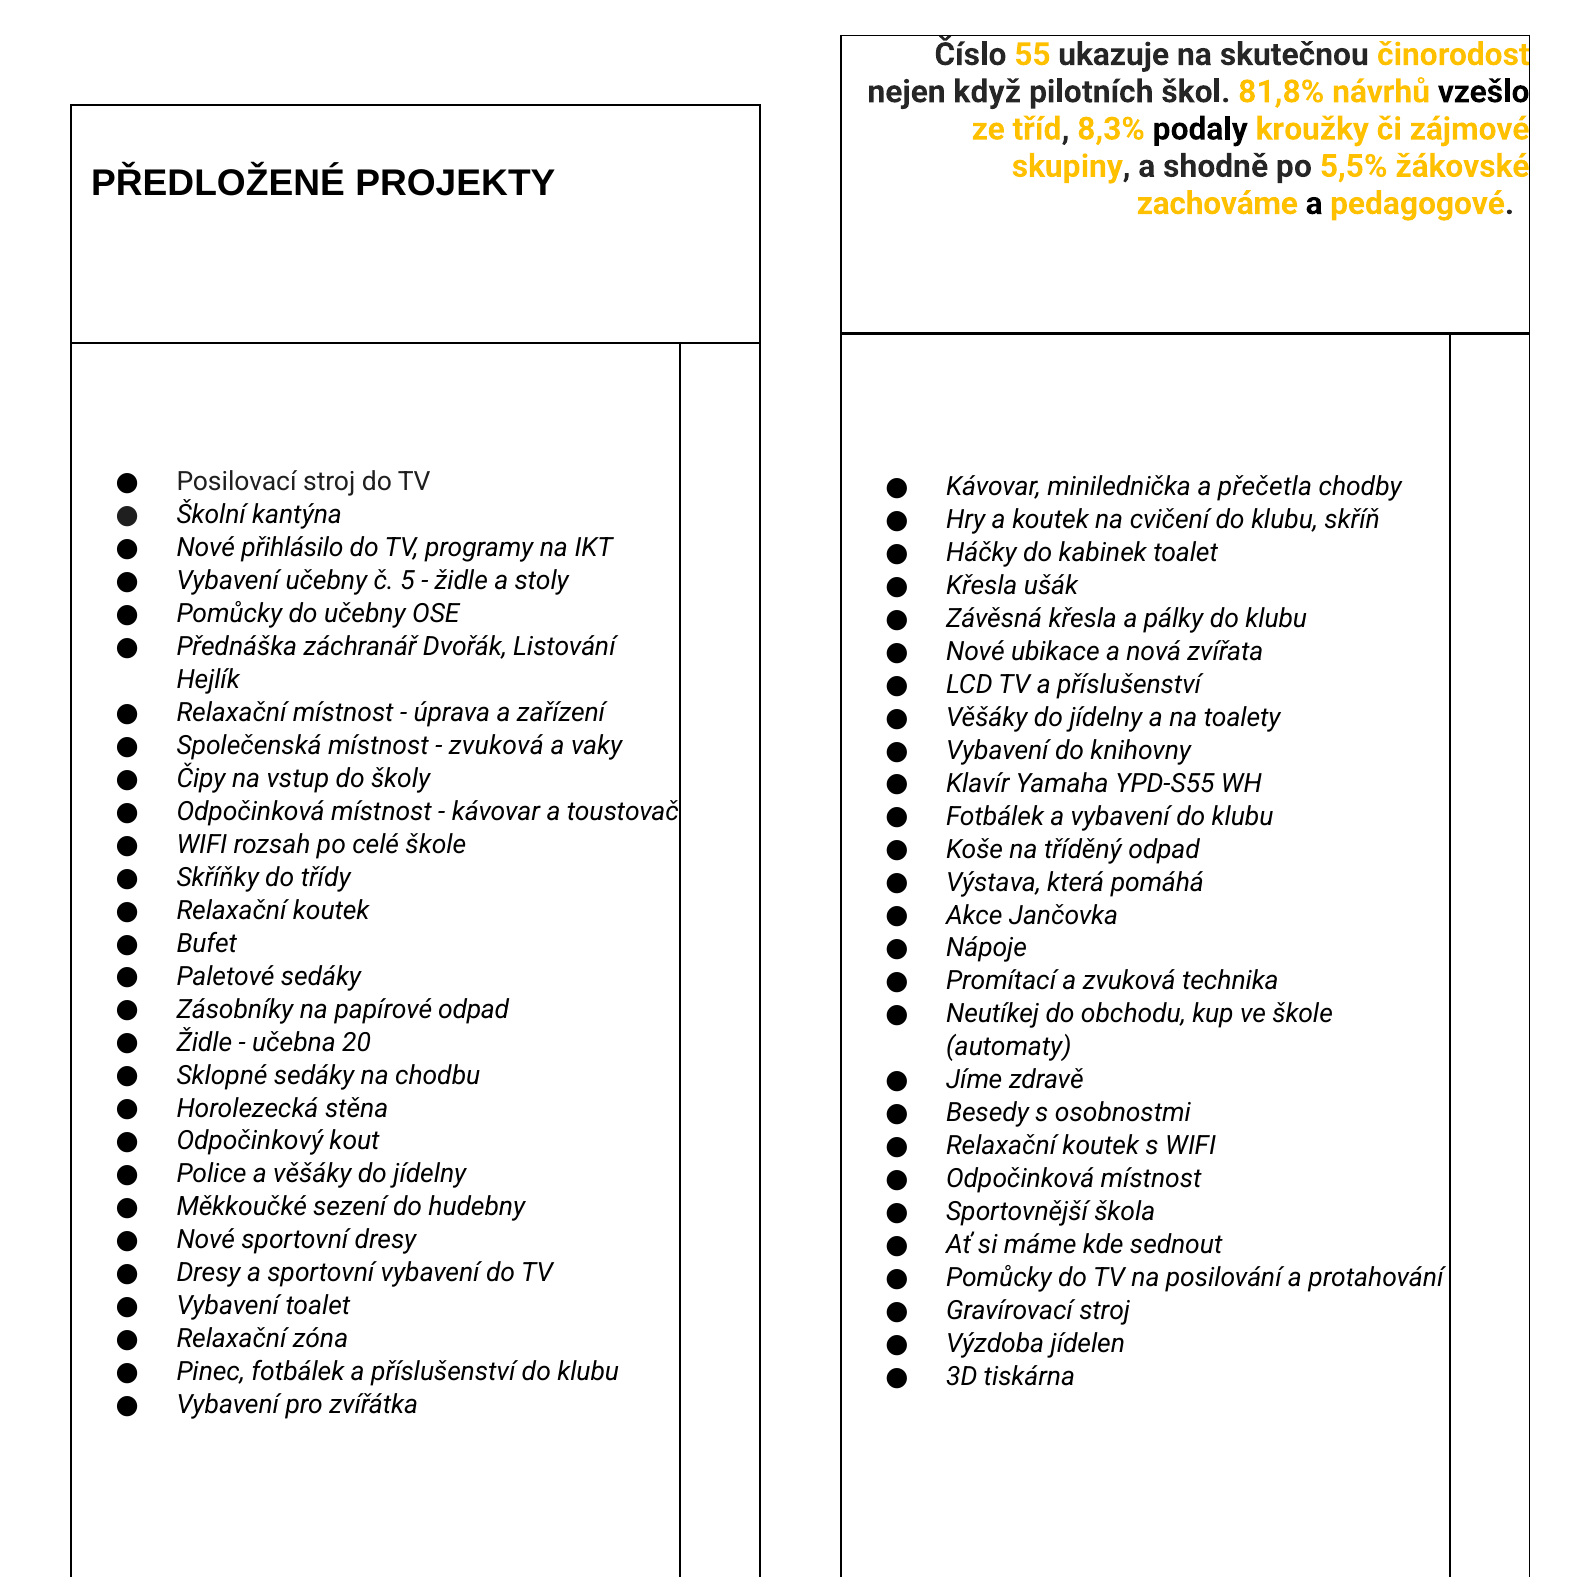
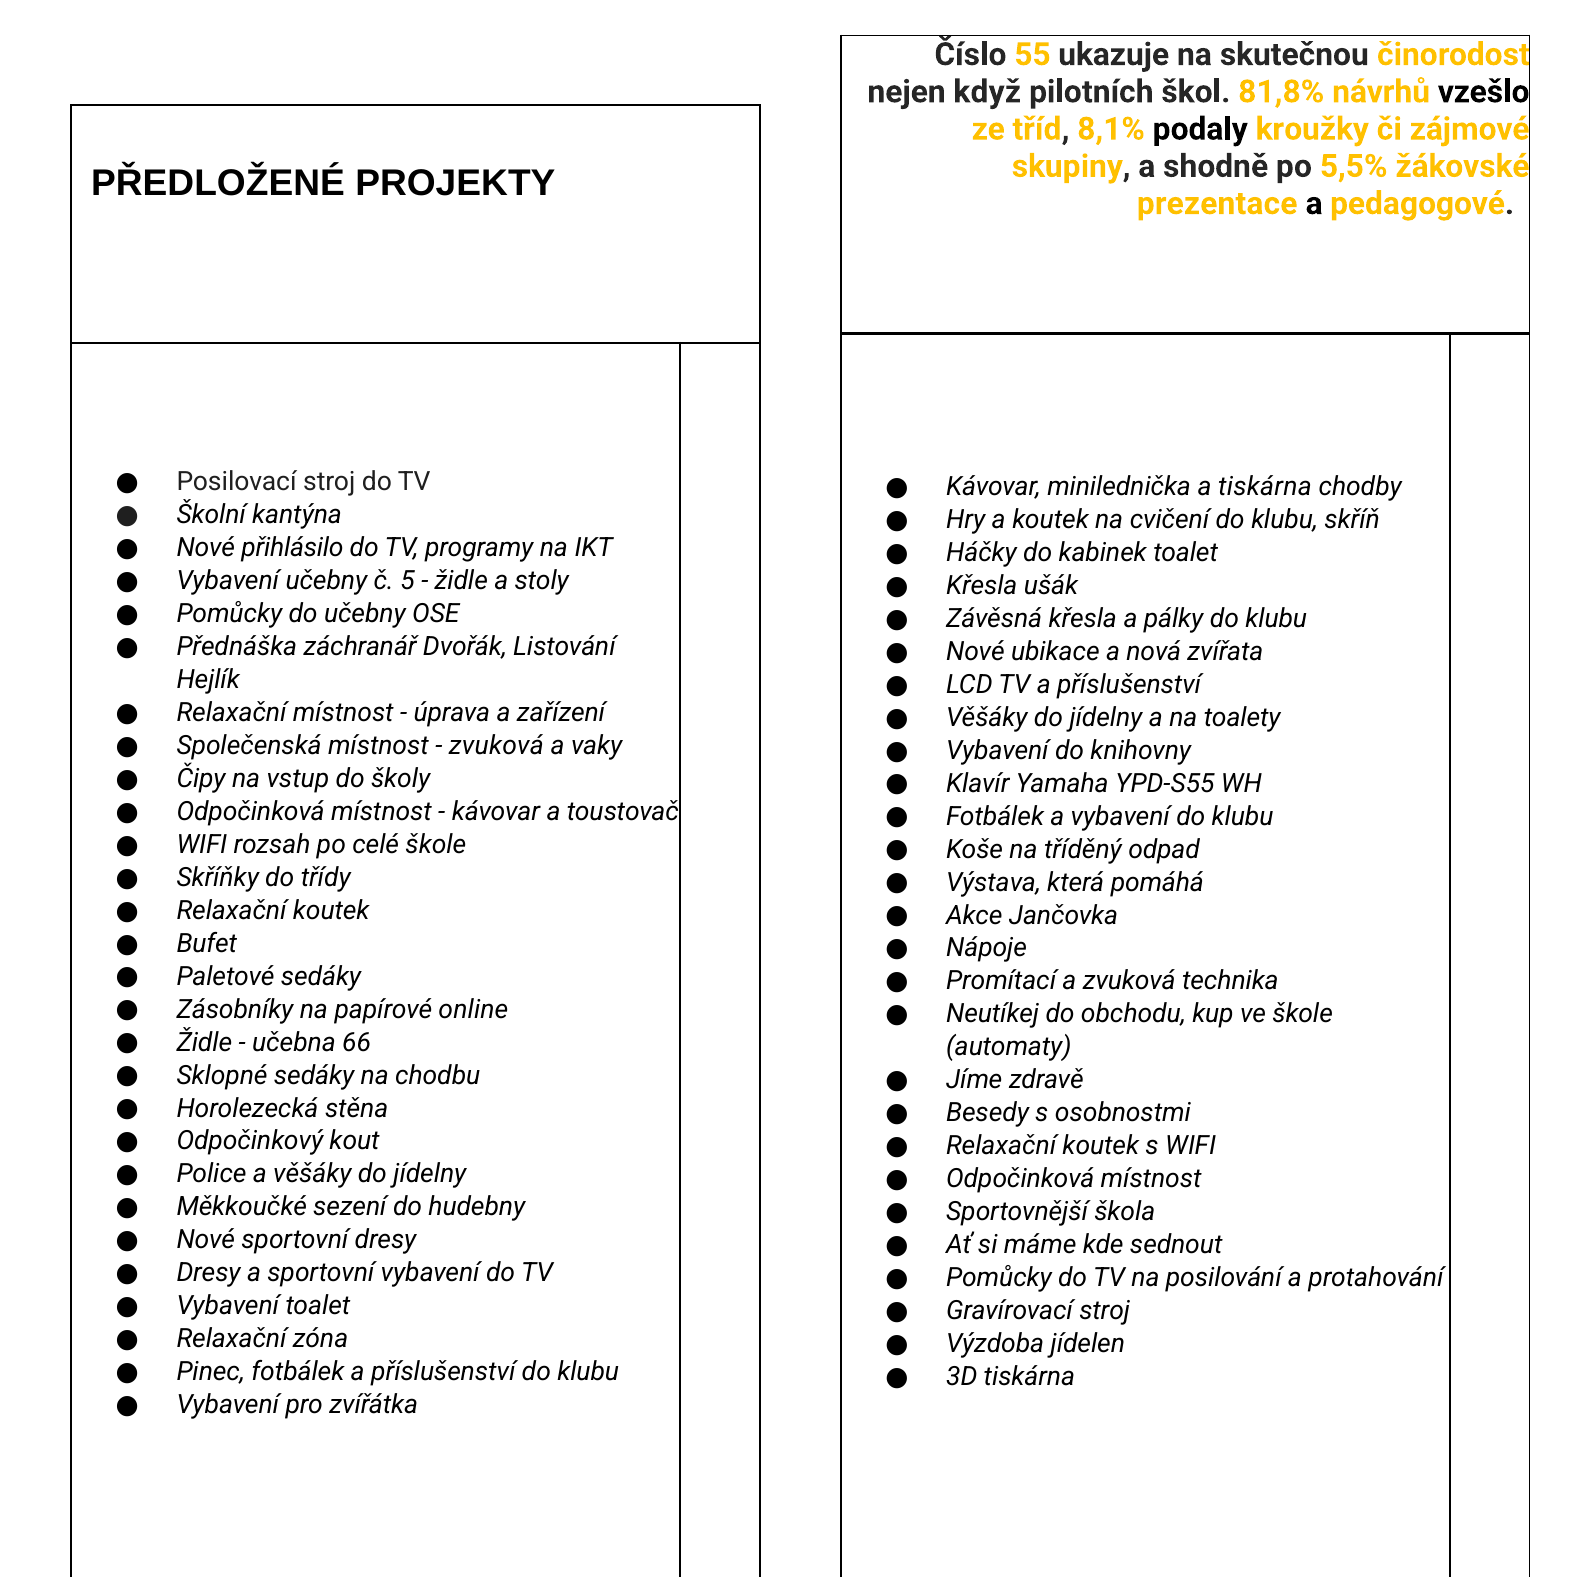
8,3%: 8,3% -> 8,1%
zachováme: zachováme -> prezentace
a přečetla: přečetla -> tiskárna
papírové odpad: odpad -> online
20: 20 -> 66
